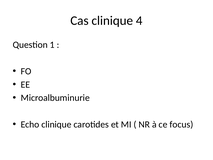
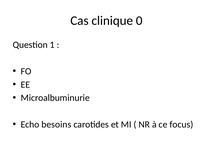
4: 4 -> 0
Echo clinique: clinique -> besoins
